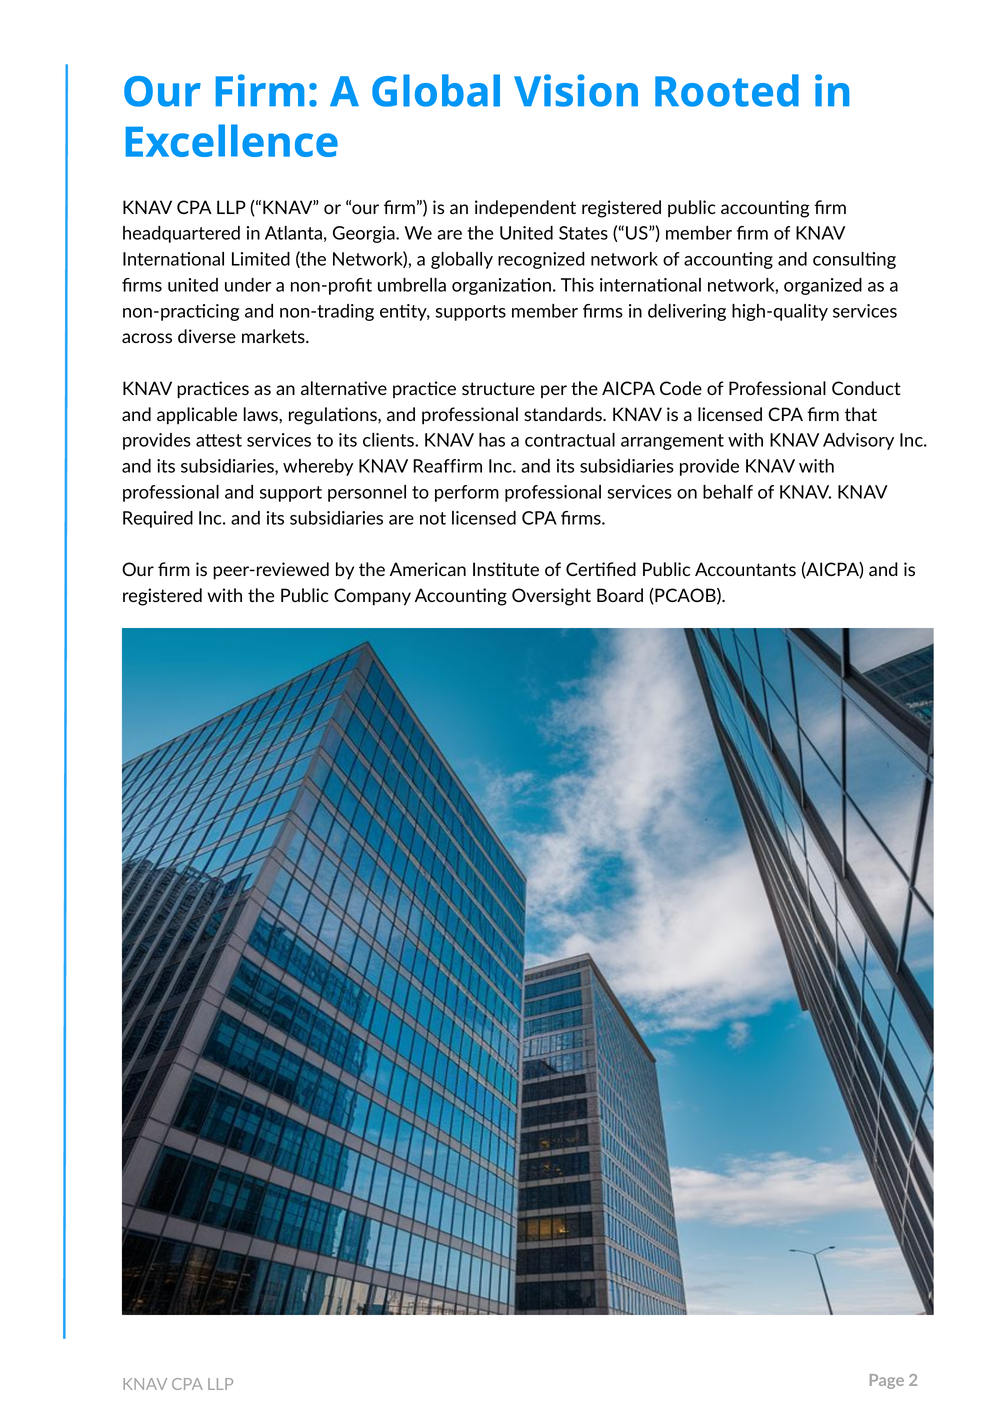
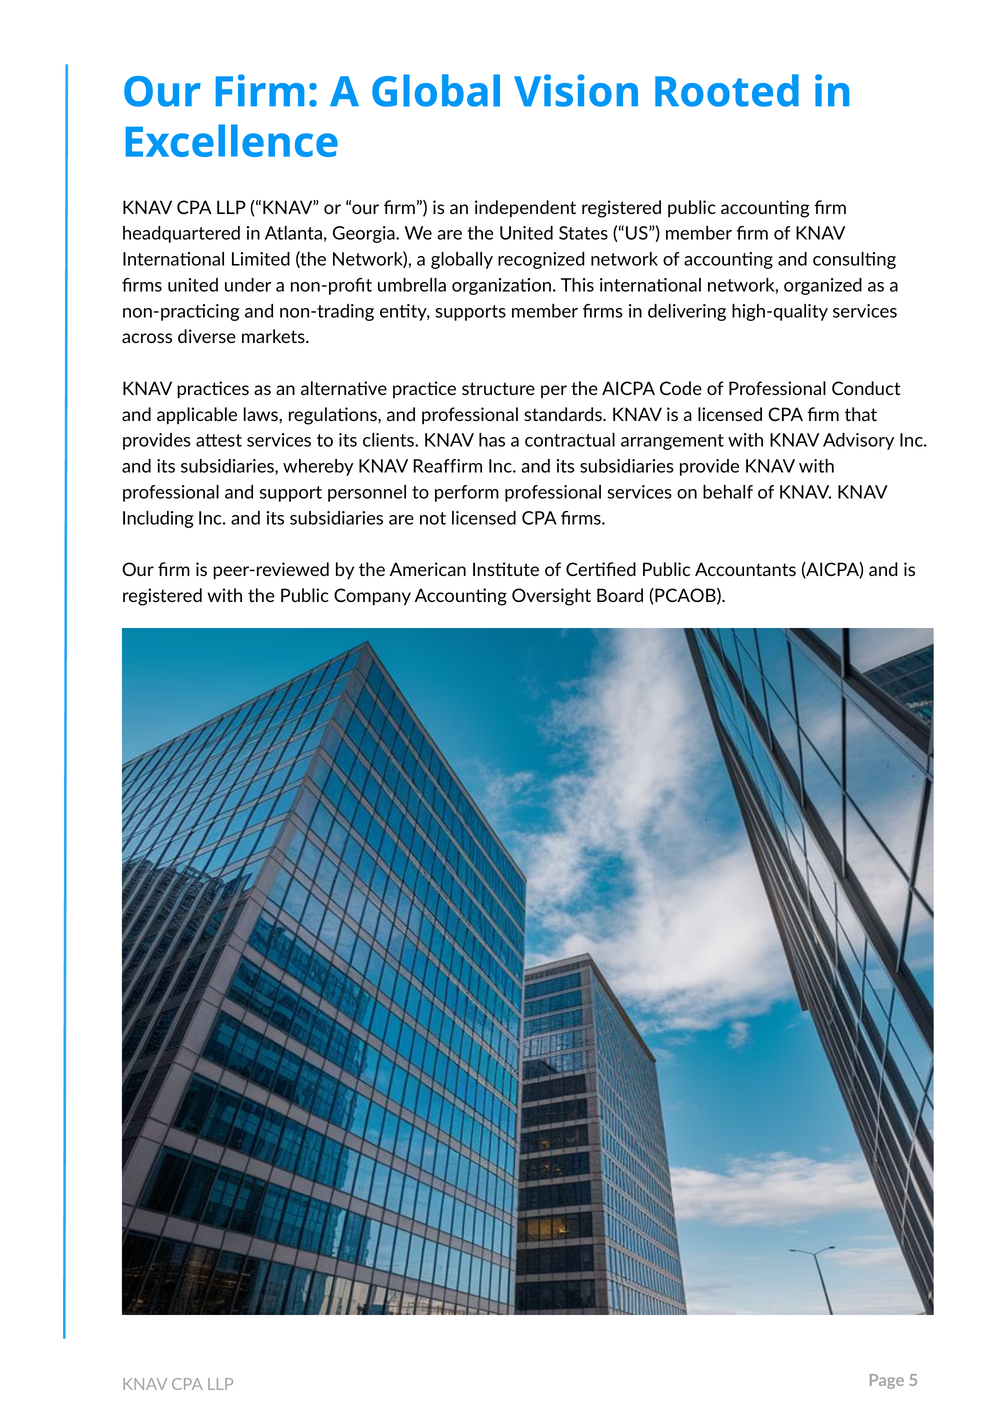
Required: Required -> Including
2: 2 -> 5
